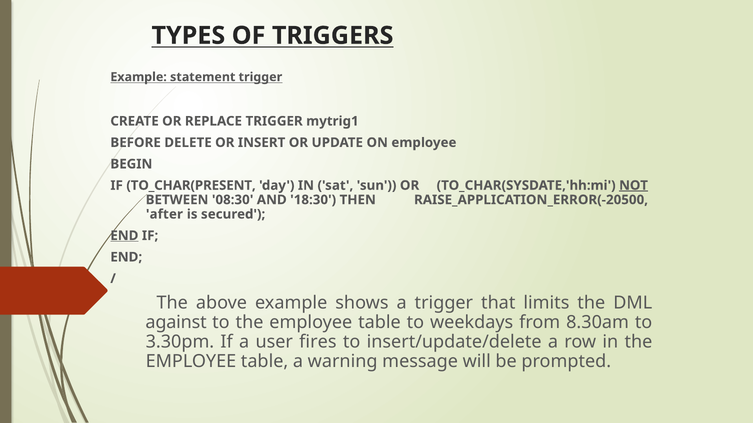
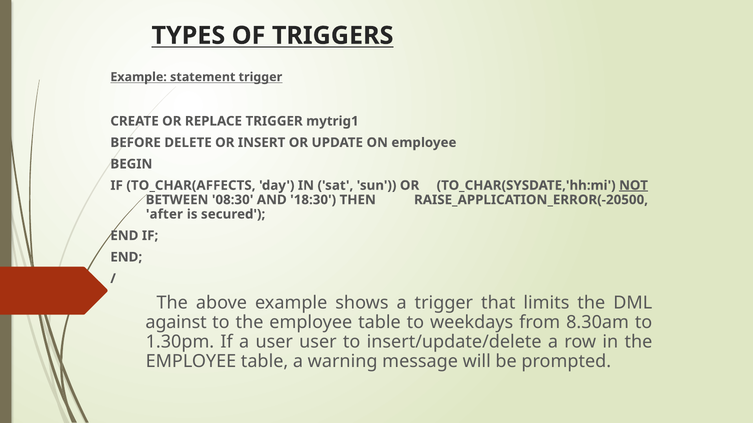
TO_CHAR(PRESENT: TO_CHAR(PRESENT -> TO_CHAR(AFFECTS
END at (124, 236) underline: present -> none
3.30pm: 3.30pm -> 1.30pm
user fires: fires -> user
